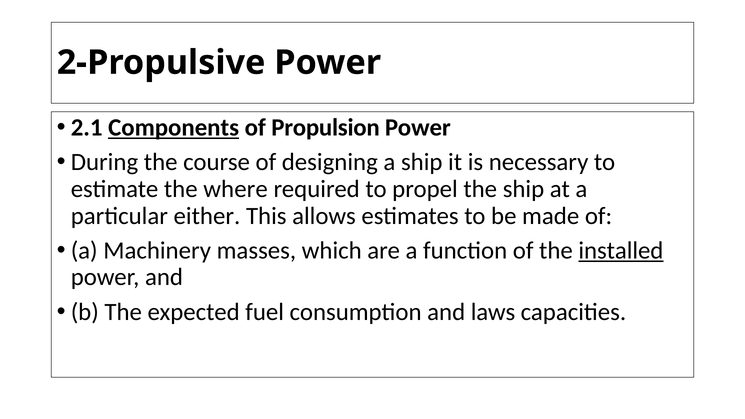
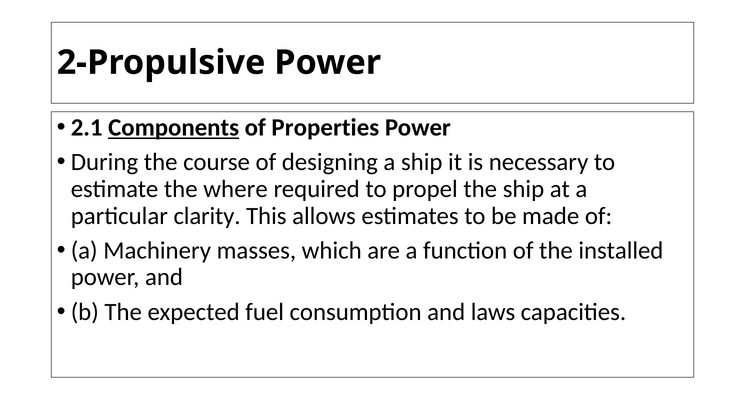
Propulsion: Propulsion -> Properties
either: either -> clarity
installed underline: present -> none
